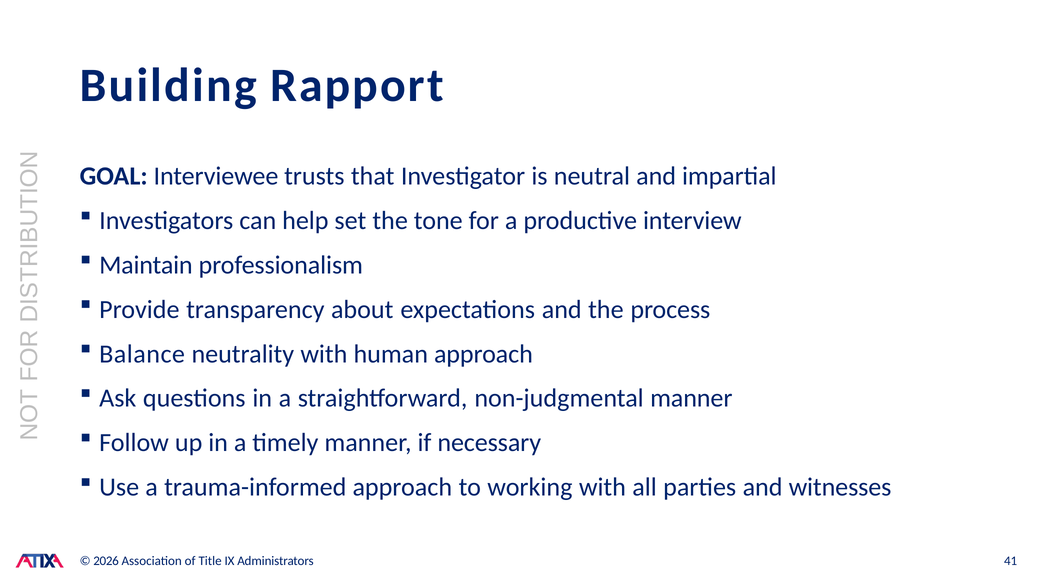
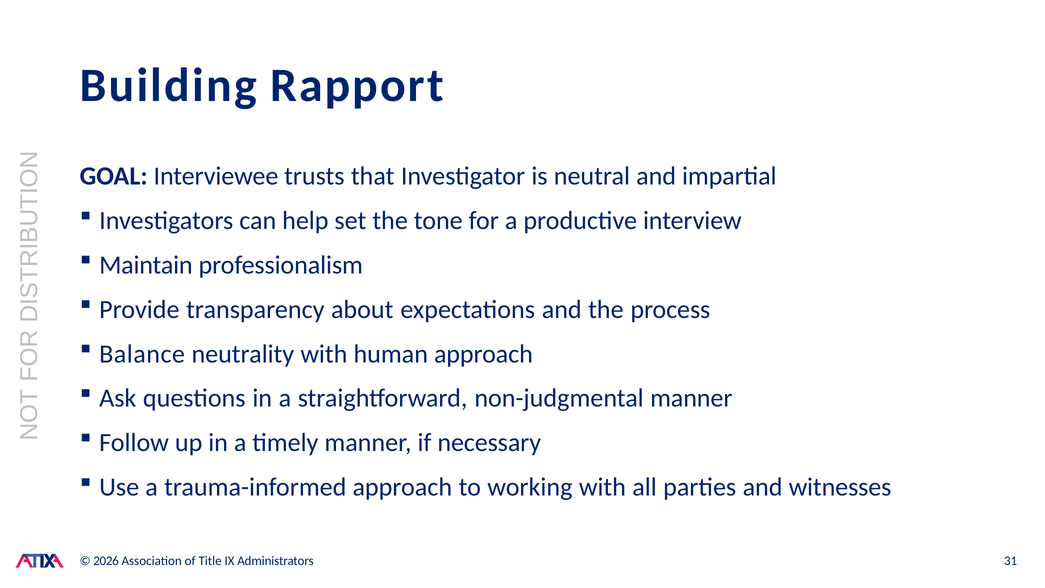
41: 41 -> 31
